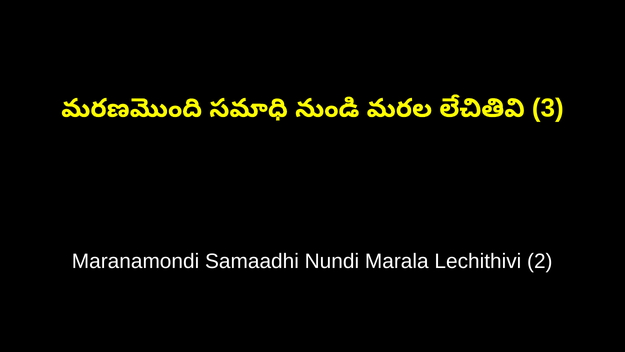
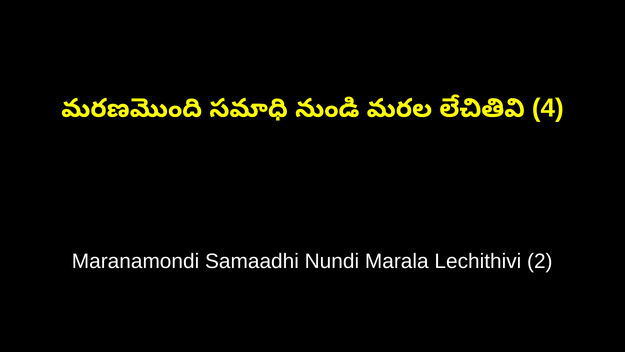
3: 3 -> 4
